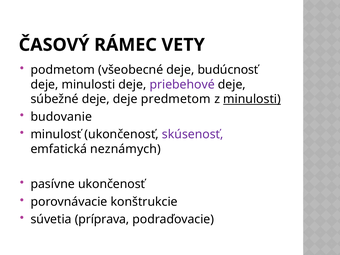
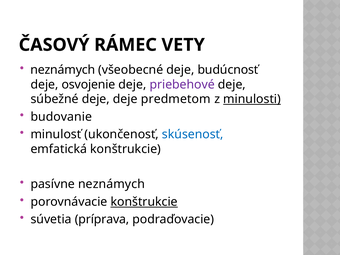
podmetom at (63, 70): podmetom -> neznámych
deje minulosti: minulosti -> osvojenie
skúsenosť colour: purple -> blue
emfatická neznámych: neznámych -> konštrukcie
pasívne ukončenosť: ukončenosť -> neznámych
konštrukcie at (144, 202) underline: none -> present
